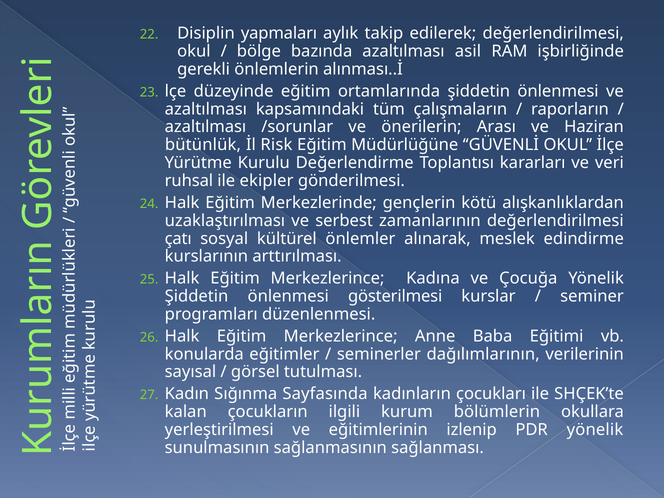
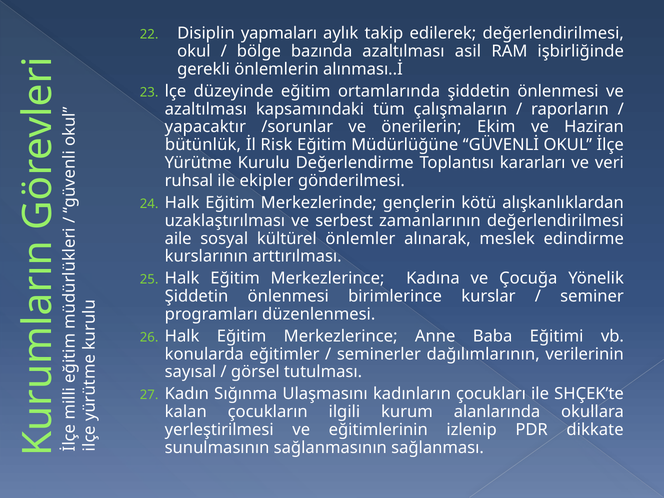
azaltılması at (205, 127): azaltılması -> yapacaktır
Arası: Arası -> Ekim
çatı: çatı -> aile
gösterilmesi: gösterilmesi -> birimlerince
Sayfasında: Sayfasında -> Ulaşmasını
bölümlerin: bölümlerin -> alanlarında
PDR yönelik: yönelik -> dikkate
